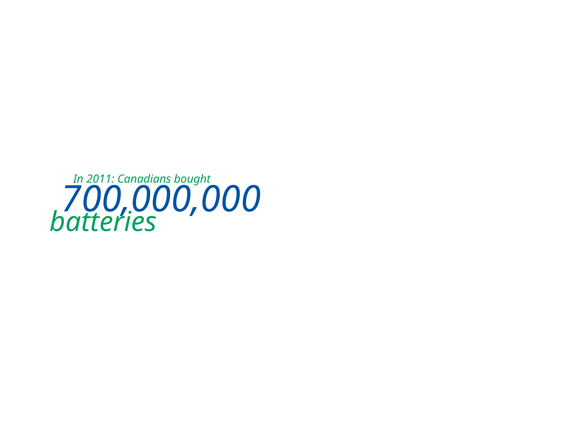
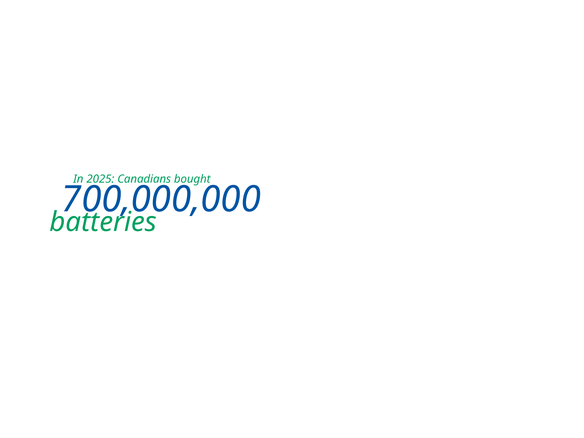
2011: 2011 -> 2025
